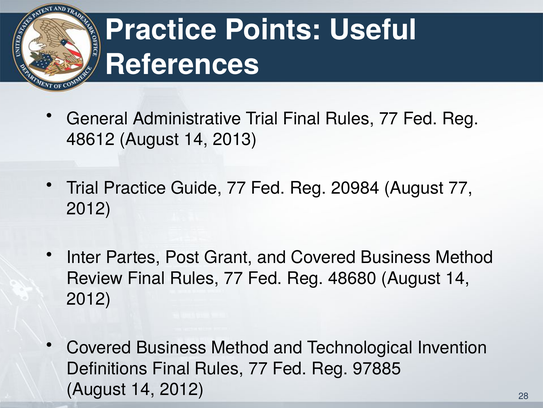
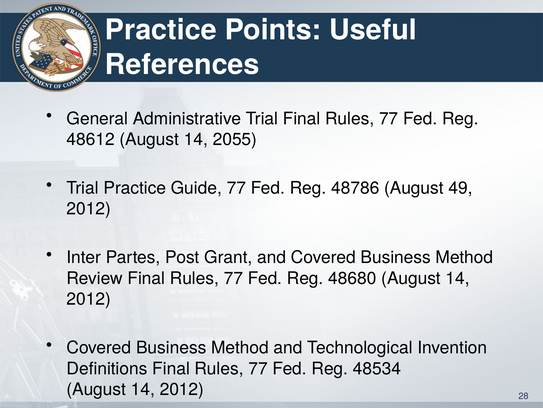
2013: 2013 -> 2055
20984: 20984 -> 48786
August 77: 77 -> 49
97885: 97885 -> 48534
